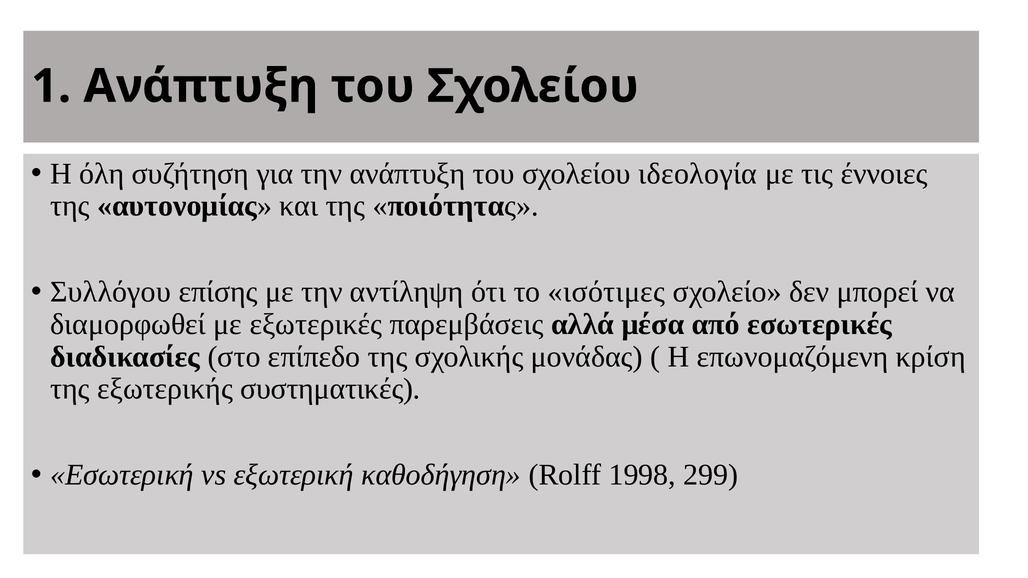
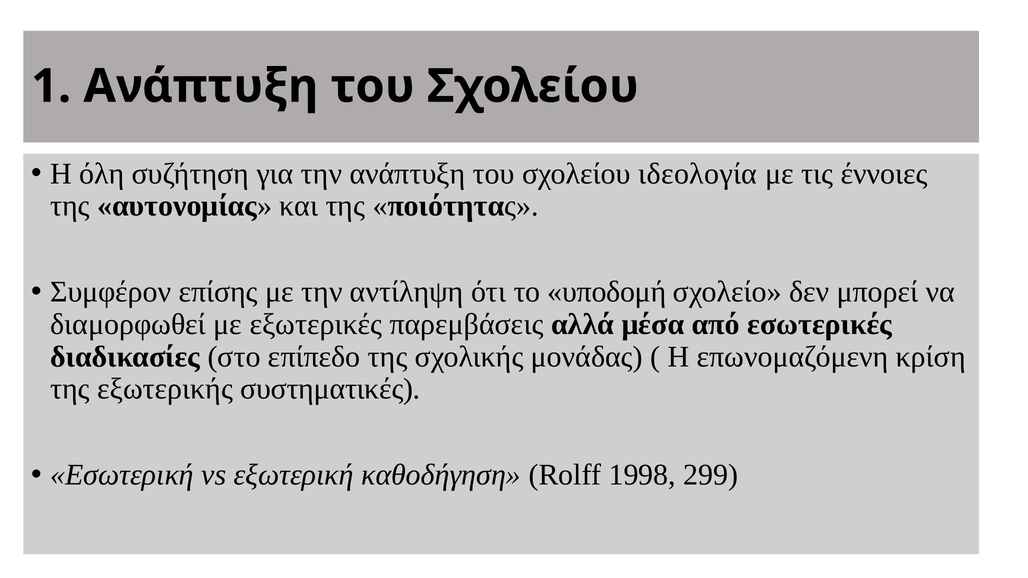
Συλλόγου: Συλλόγου -> Συμφέρον
ισότιμες: ισότιμες -> υποδομή
